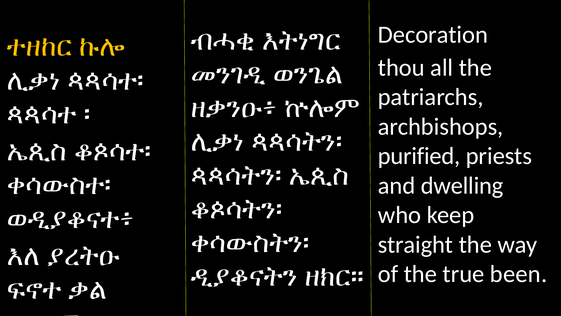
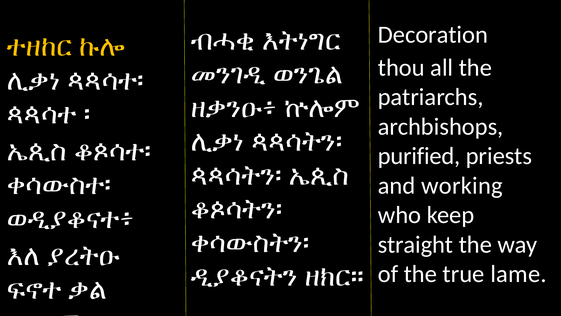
dwelling: dwelling -> working
been: been -> lame
